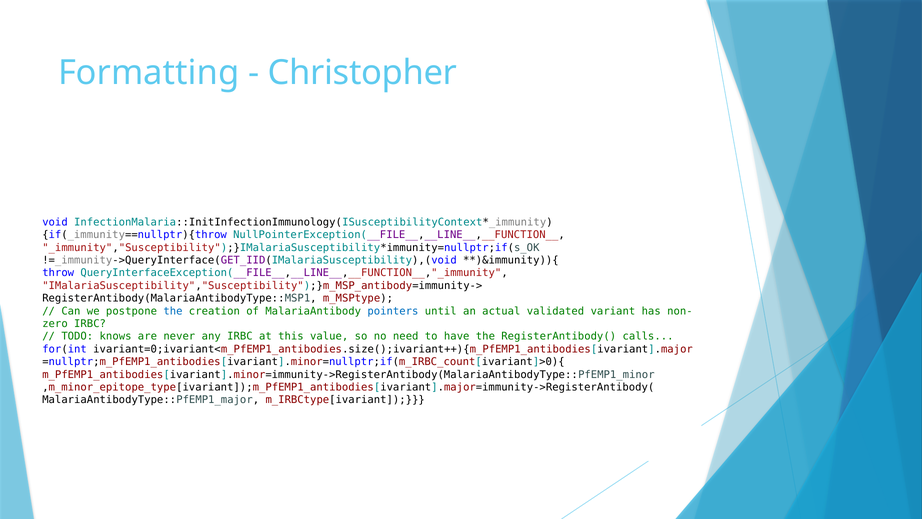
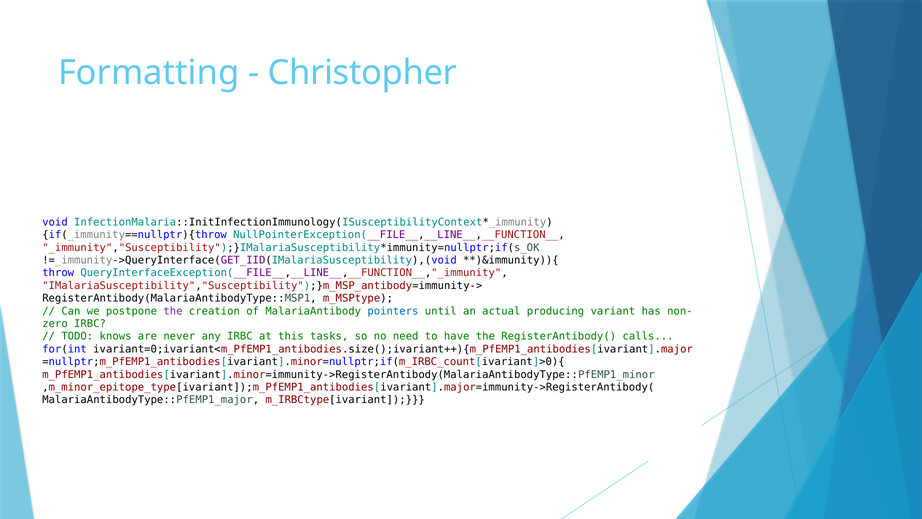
the at (173, 311) colour: blue -> purple
validated: validated -> producing
value: value -> tasks
